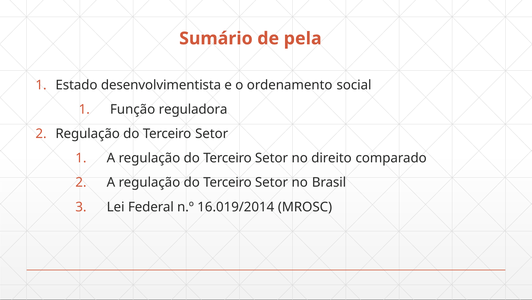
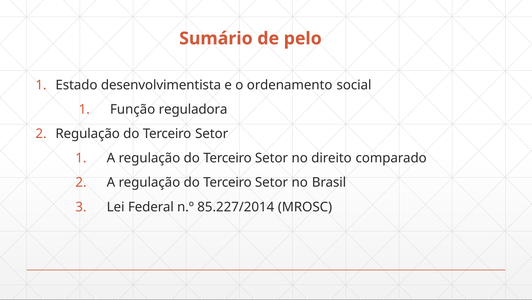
pela: pela -> pelo
16.019/2014: 16.019/2014 -> 85.227/2014
